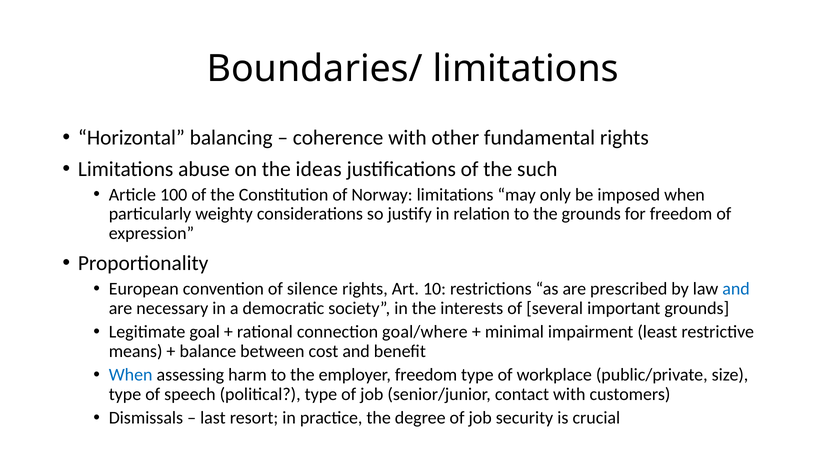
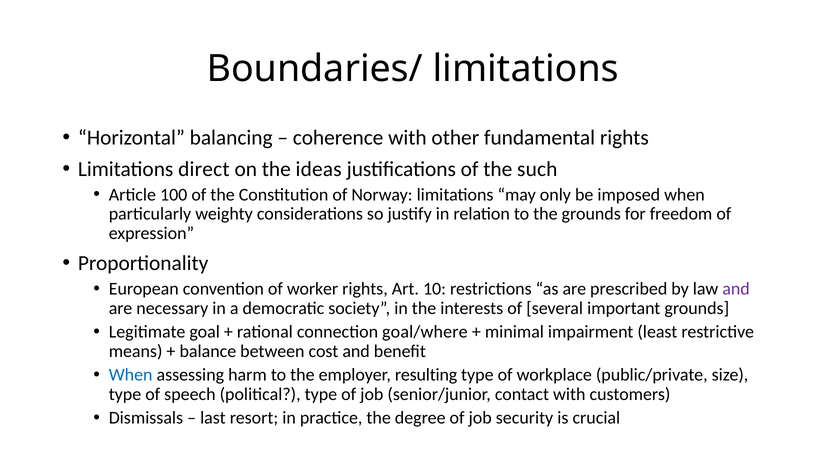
abuse: abuse -> direct
silence: silence -> worker
and at (736, 289) colour: blue -> purple
employer freedom: freedom -> resulting
